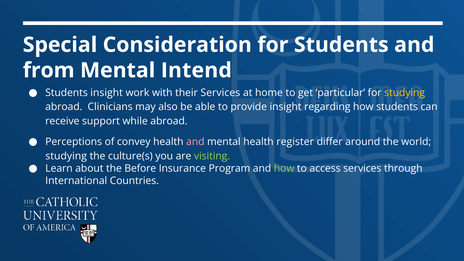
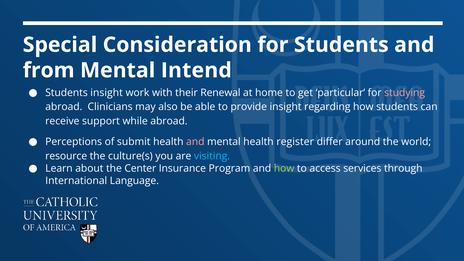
their Services: Services -> Renewal
studying at (405, 93) colour: yellow -> pink
convey: convey -> submit
studying at (66, 156): studying -> resource
visiting colour: light green -> light blue
Before: Before -> Center
Countries: Countries -> Language
